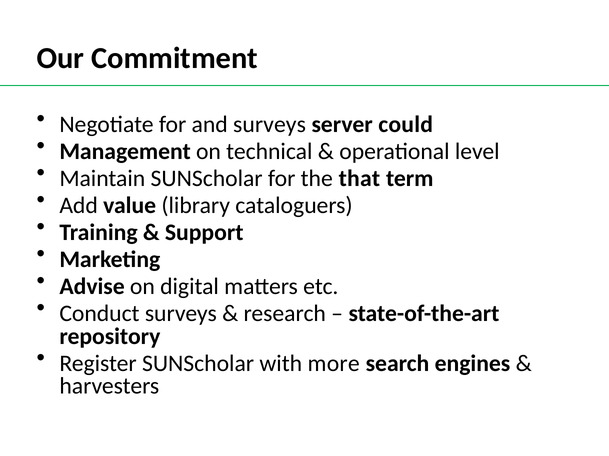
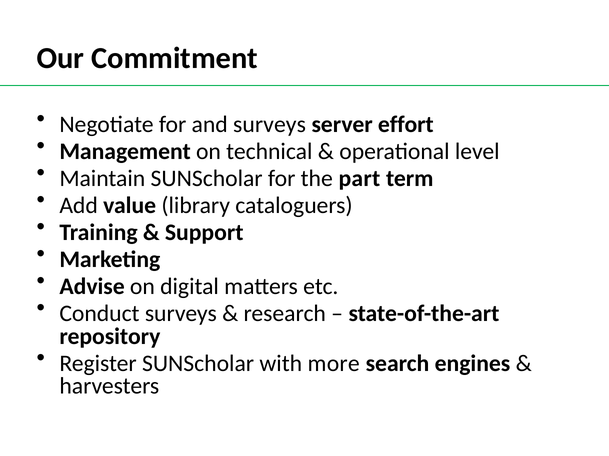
could: could -> effort
that: that -> part
